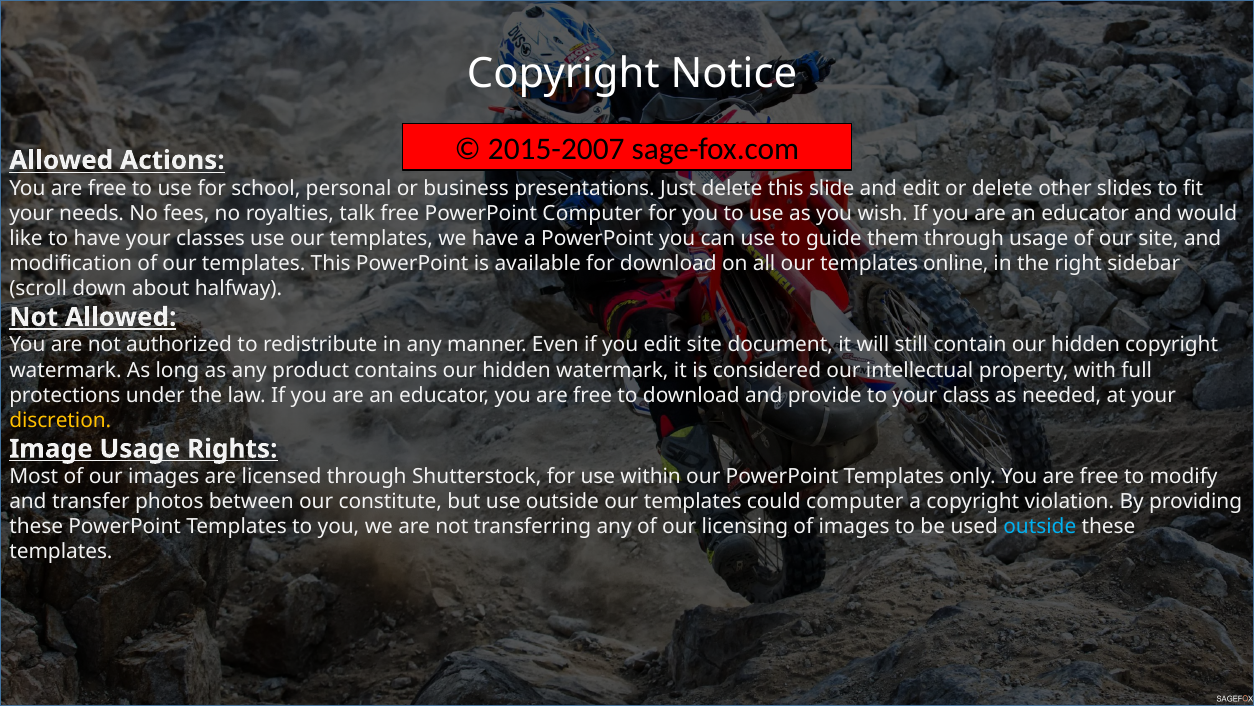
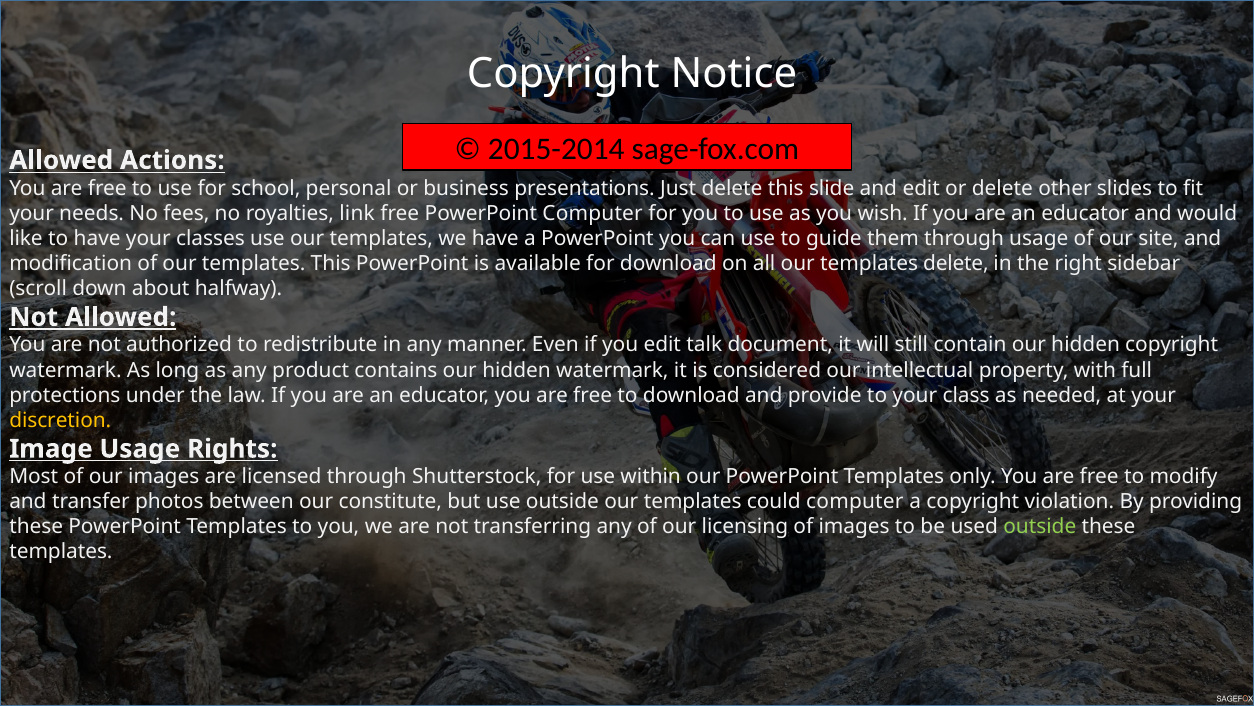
2015-2007: 2015-2007 -> 2015-2014
talk: talk -> link
templates online: online -> delete
edit site: site -> talk
outside at (1040, 526) colour: light blue -> light green
